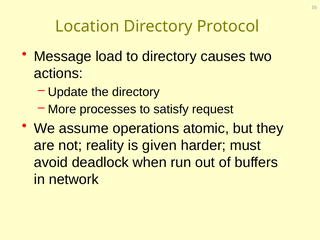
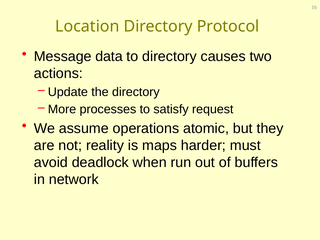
load: load -> data
given: given -> maps
